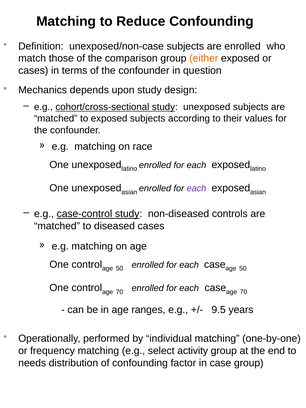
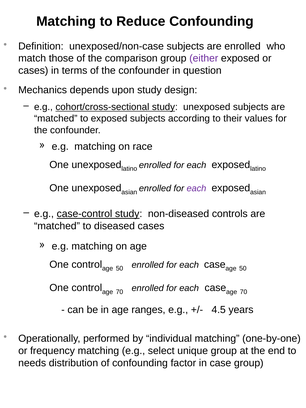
either colour: orange -> purple
9.5: 9.5 -> 4.5
activity: activity -> unique
